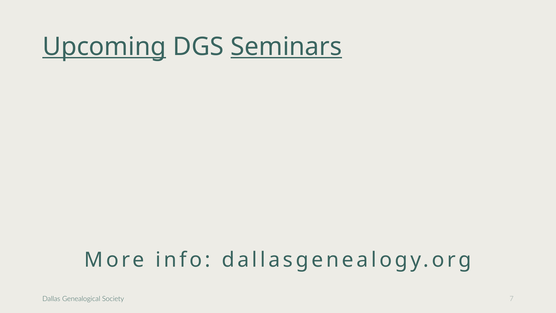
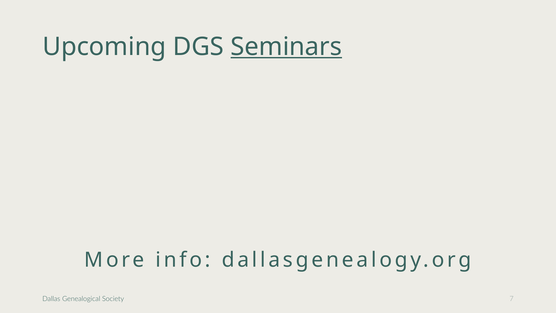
Upcoming underline: present -> none
